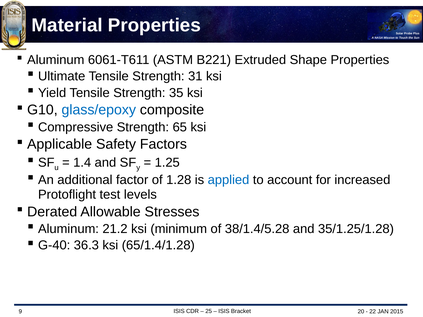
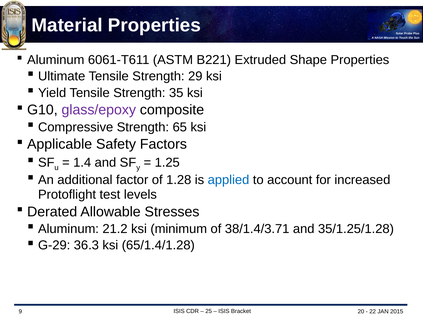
31: 31 -> 29
glass/epoxy colour: blue -> purple
38/1.4/5.28: 38/1.4/5.28 -> 38/1.4/3.71
G-40: G-40 -> G-29
